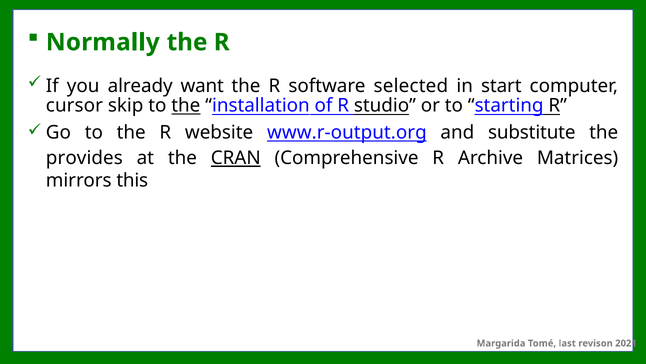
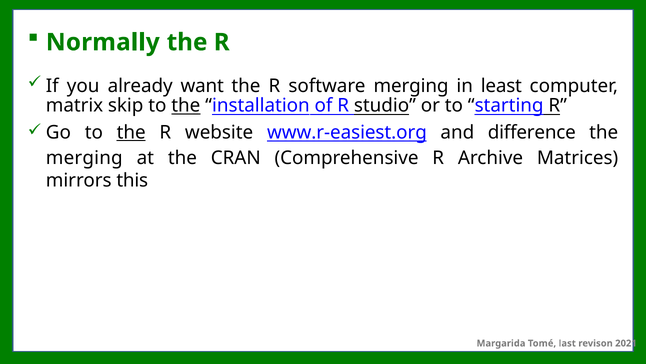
software selected: selected -> merging
start: start -> least
cursor: cursor -> matrix
the at (131, 132) underline: none -> present
www.r-output.org: www.r-output.org -> www.r-easiest.org
substitute: substitute -> difference
provides at (84, 158): provides -> merging
CRAN underline: present -> none
